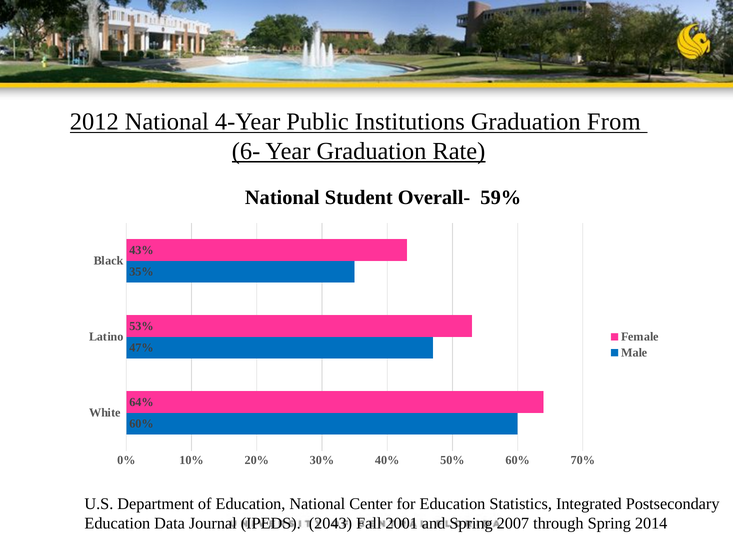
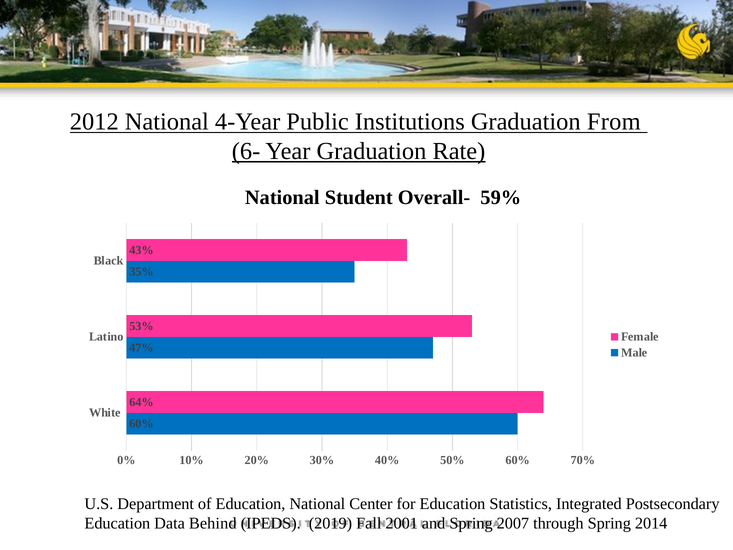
Journal: Journal -> Behind
2043: 2043 -> 2019
